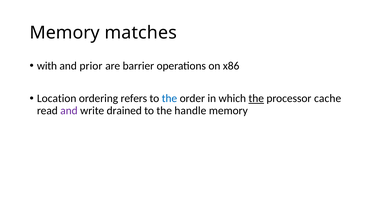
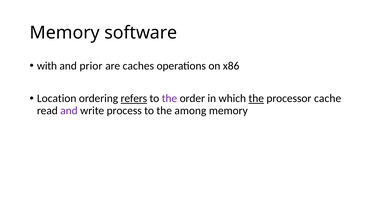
matches: matches -> software
barrier: barrier -> caches
refers underline: none -> present
the at (169, 98) colour: blue -> purple
drained: drained -> process
handle: handle -> among
